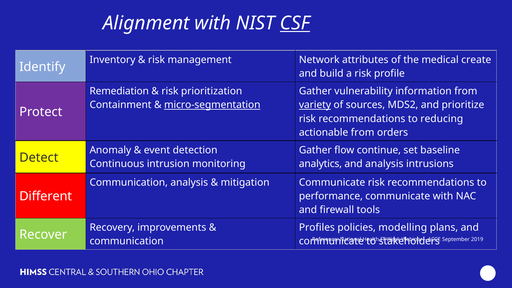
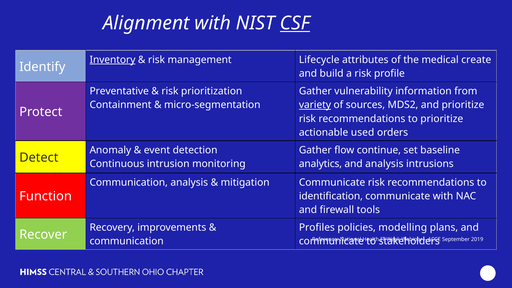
Inventory underline: none -> present
management Network: Network -> Lifecycle
Remediation: Remediation -> Preventative
micro-segmentation underline: present -> none
to reducing: reducing -> prioritize
actionable from: from -> used
Different: Different -> Function
performance: performance -> identification
